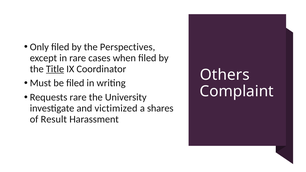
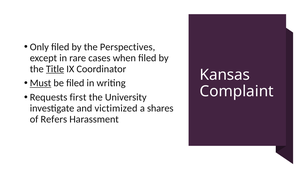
Others: Others -> Kansas
Must underline: none -> present
Requests rare: rare -> first
Result: Result -> Refers
